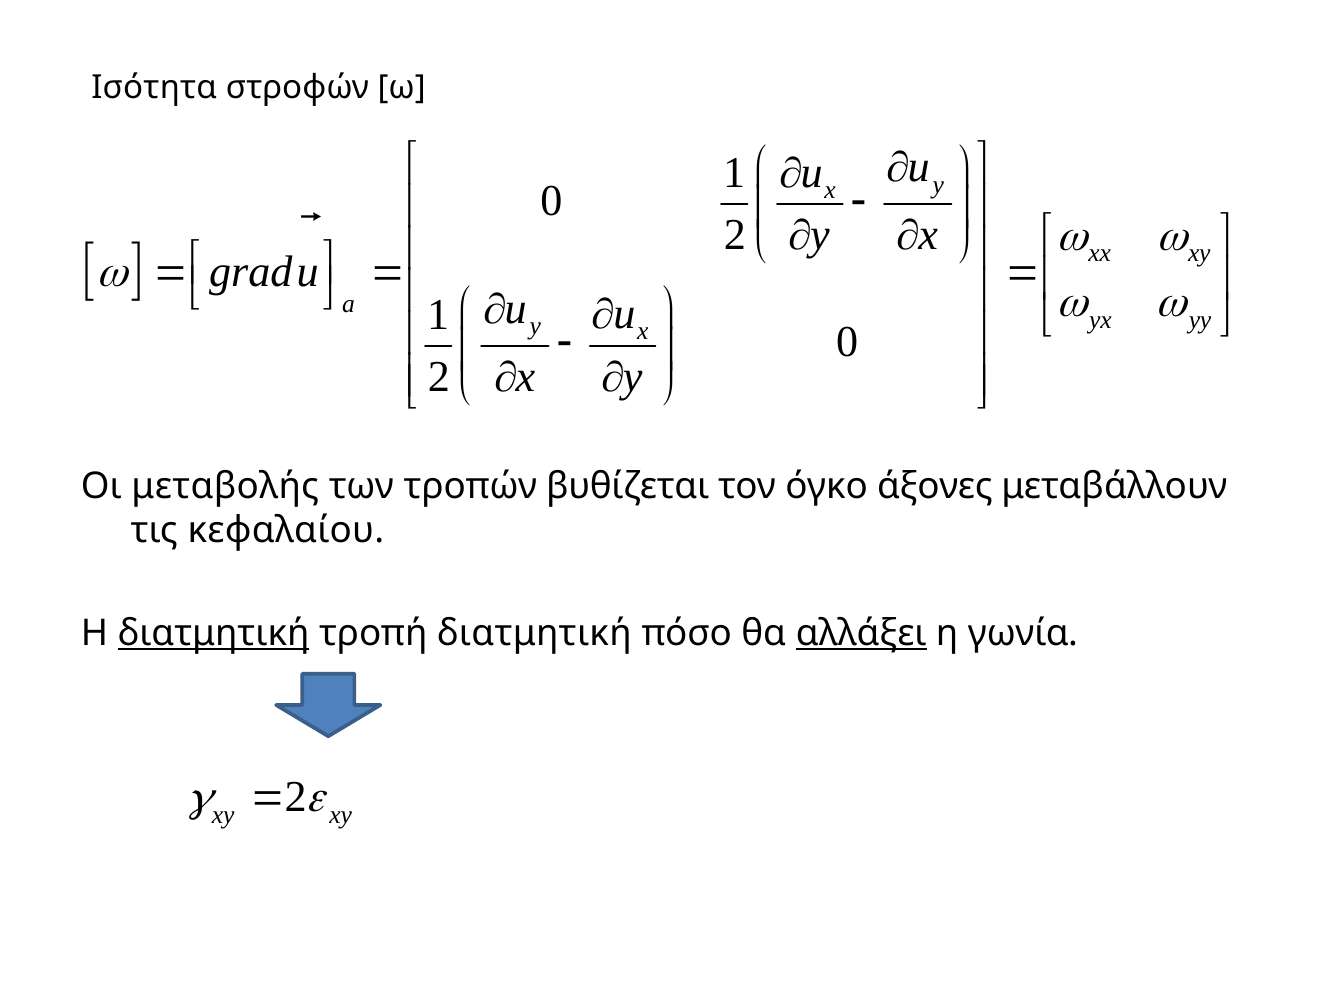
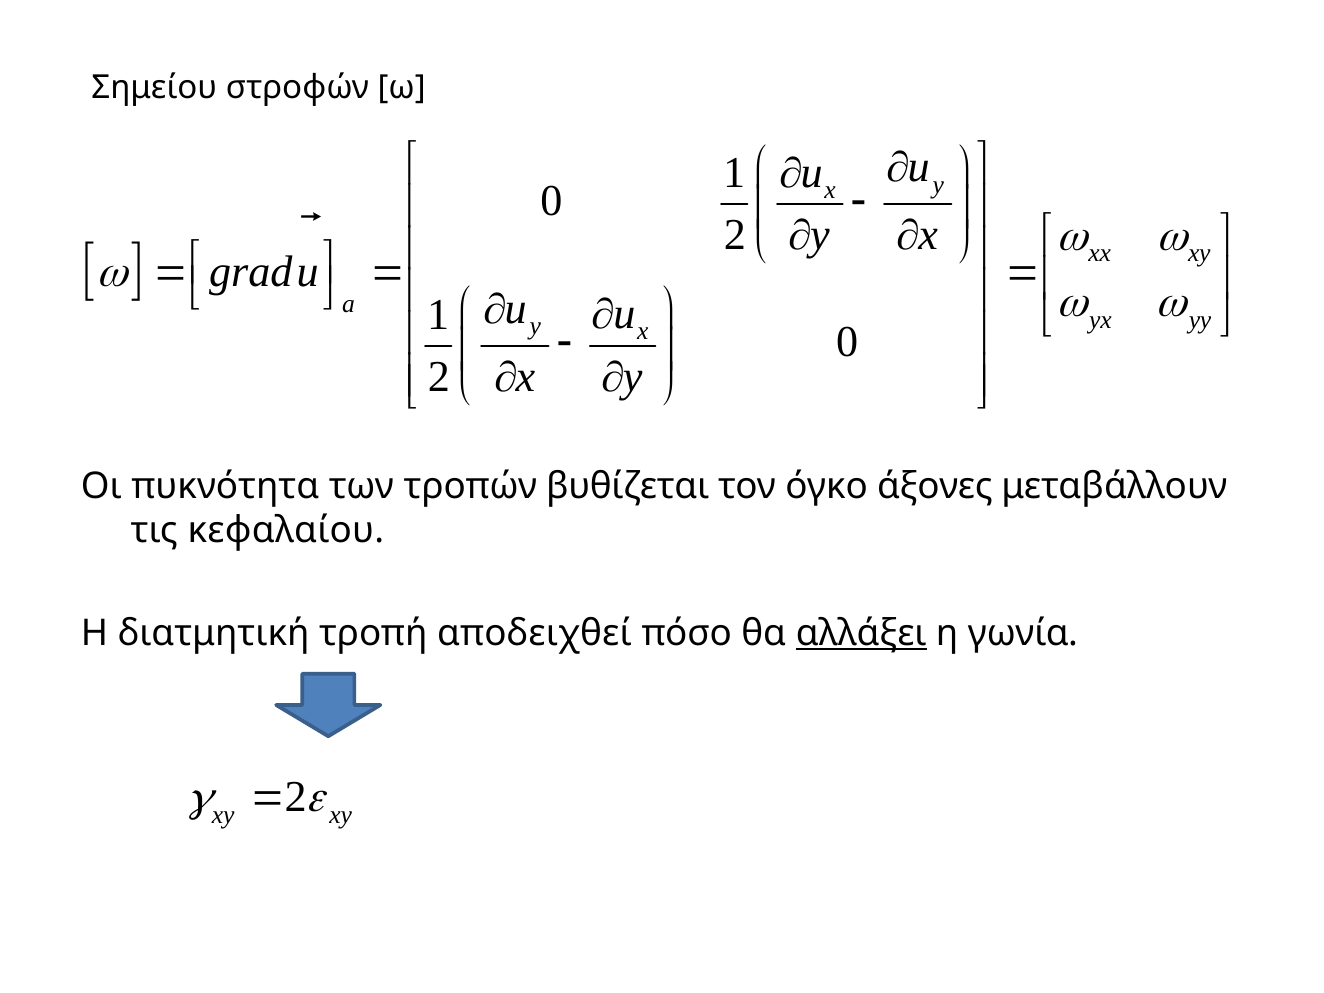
Ισότητα: Ισότητα -> Σημείου
μεταβολής: μεταβολής -> πυκνότητα
διατμητική at (214, 633) underline: present -> none
τροπή διατμητική: διατμητική -> αποδειχθεί
